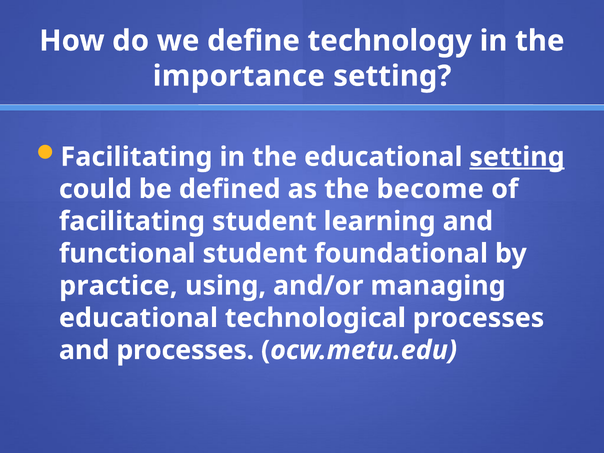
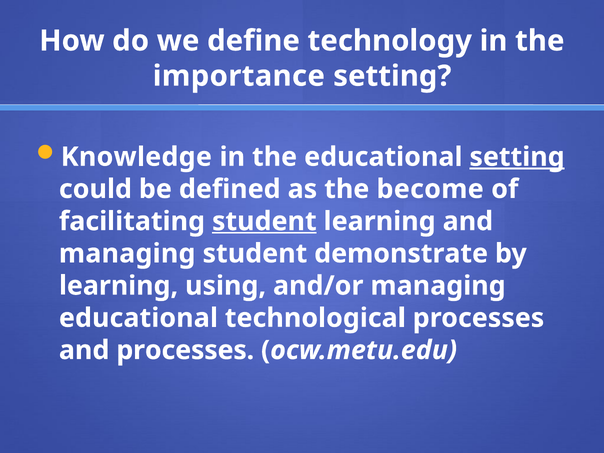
Facilitating at (136, 157): Facilitating -> Knowledge
student at (264, 221) underline: none -> present
functional at (127, 254): functional -> managing
foundational: foundational -> demonstrate
practice at (118, 286): practice -> learning
